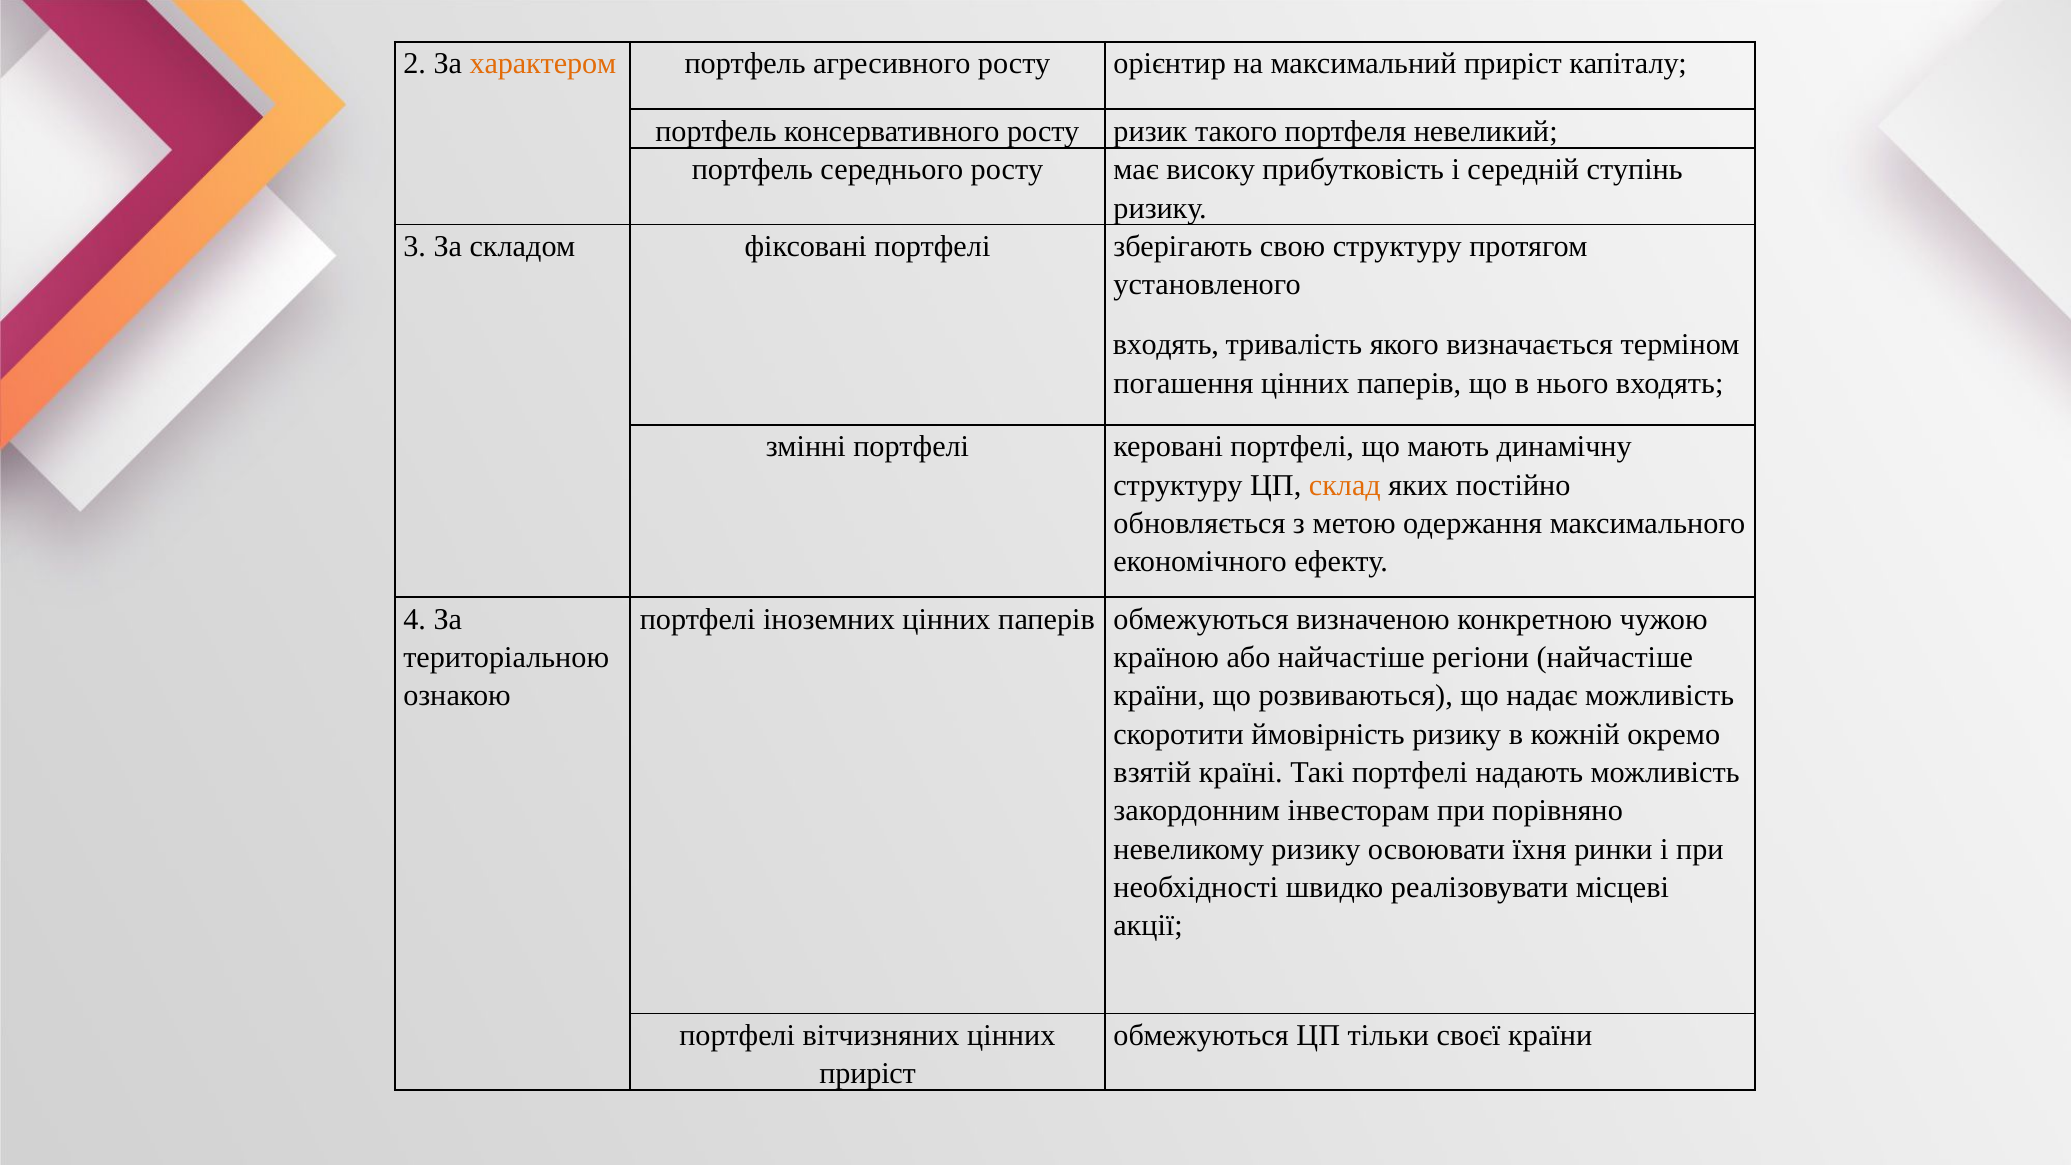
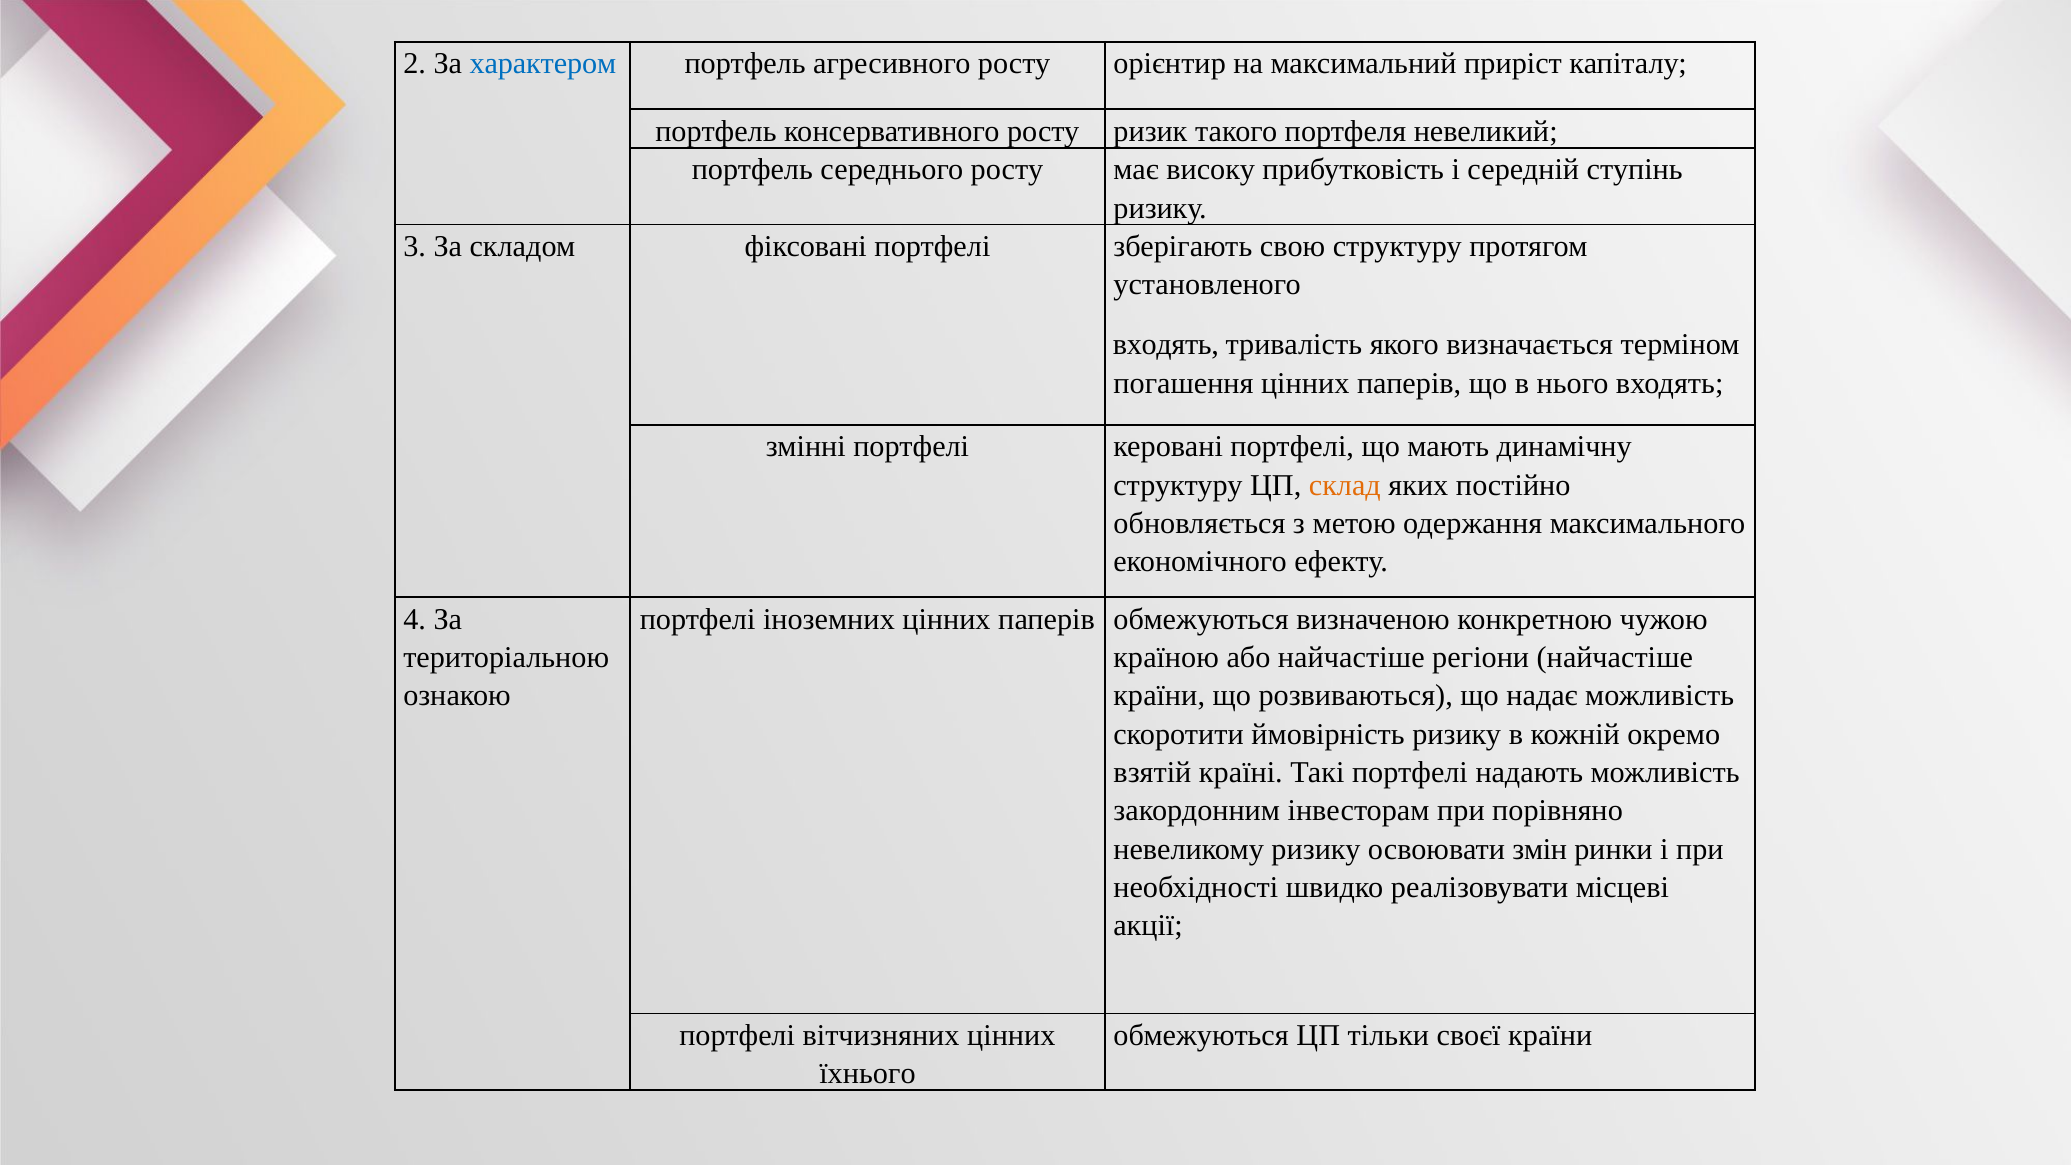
характером colour: orange -> blue
їхня: їхня -> змін
приріст at (868, 1074): приріст -> їхнього
